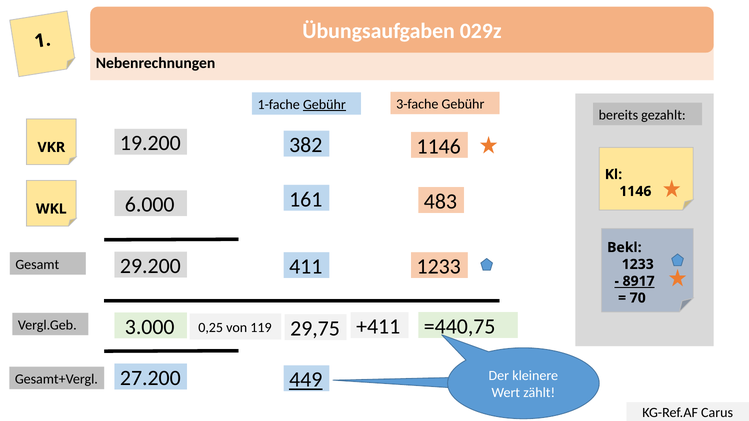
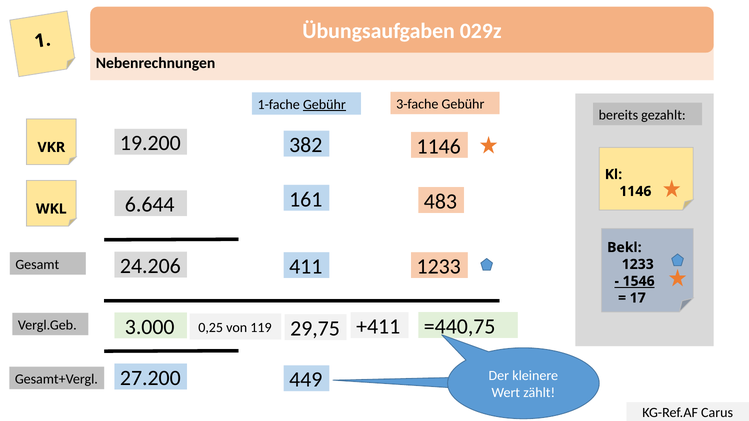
6.000: 6.000 -> 6.644
29.200: 29.200 -> 24.206
8917: 8917 -> 1546
70: 70 -> 17
449 underline: present -> none
